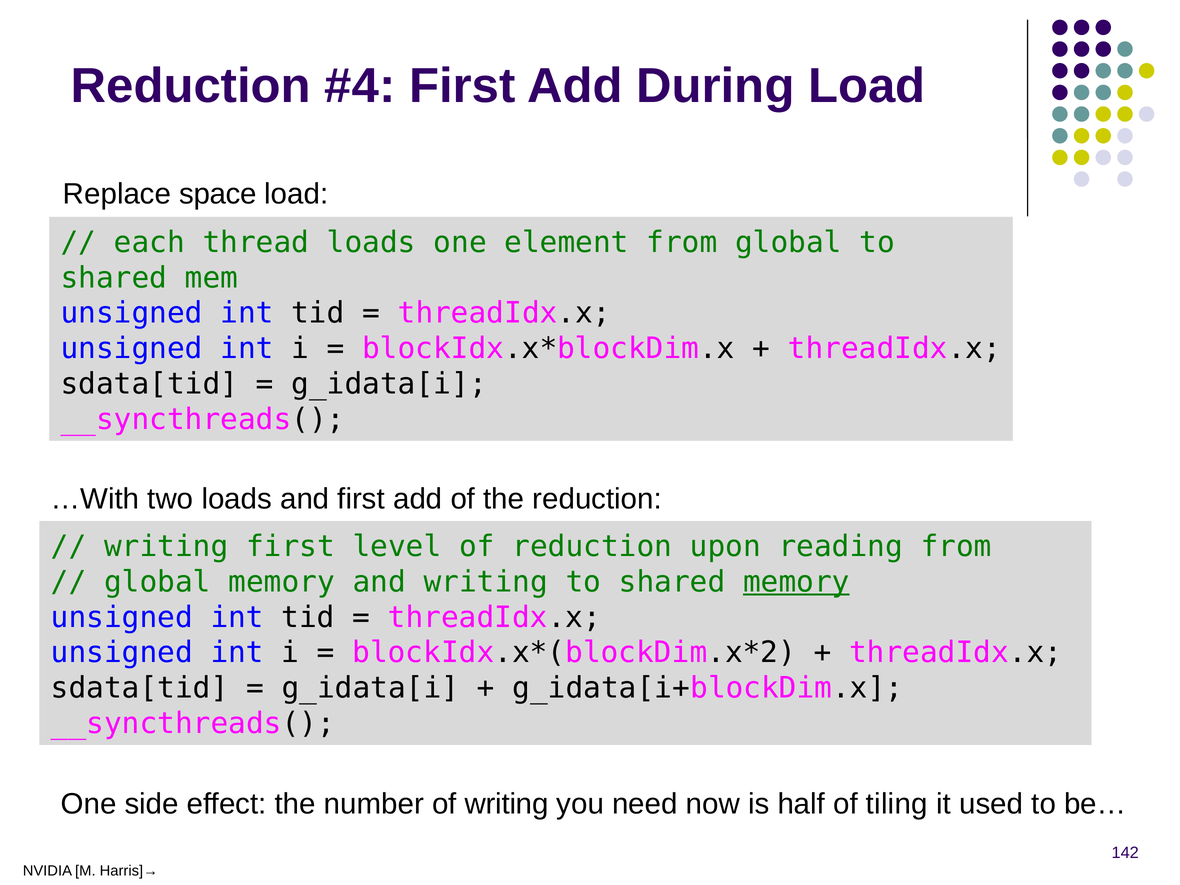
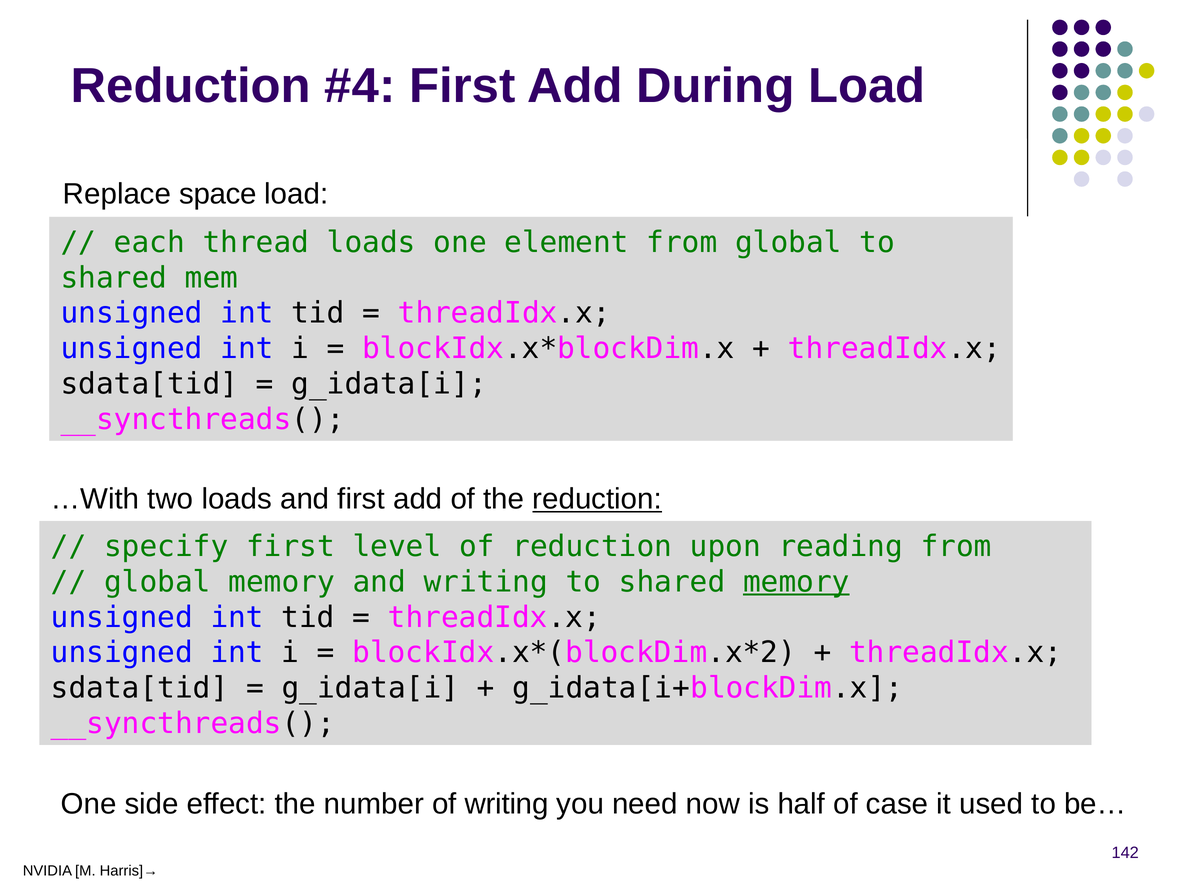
reduction at (597, 499) underline: none -> present
writing at (166, 546): writing -> specify
tiling: tiling -> case
